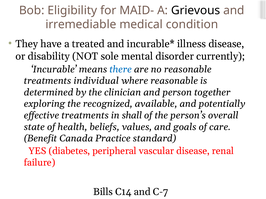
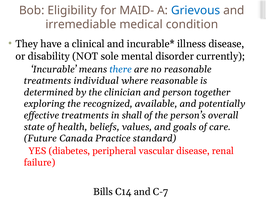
Grievous colour: black -> blue
treated: treated -> clinical
Benefit: Benefit -> Future
